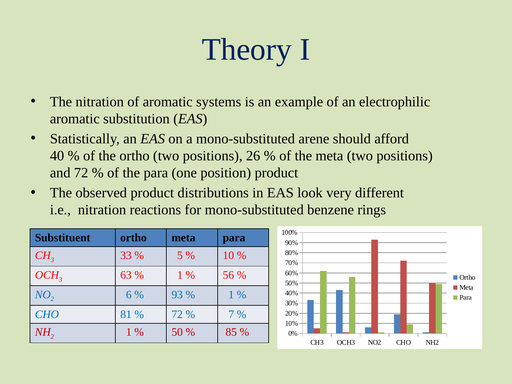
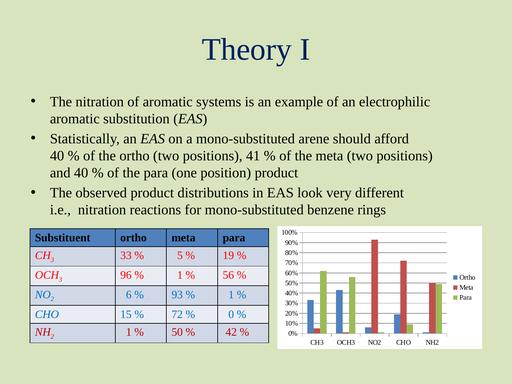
26: 26 -> 41
and 72: 72 -> 40
10: 10 -> 19
63: 63 -> 96
81: 81 -> 15
7: 7 -> 0
85: 85 -> 42
